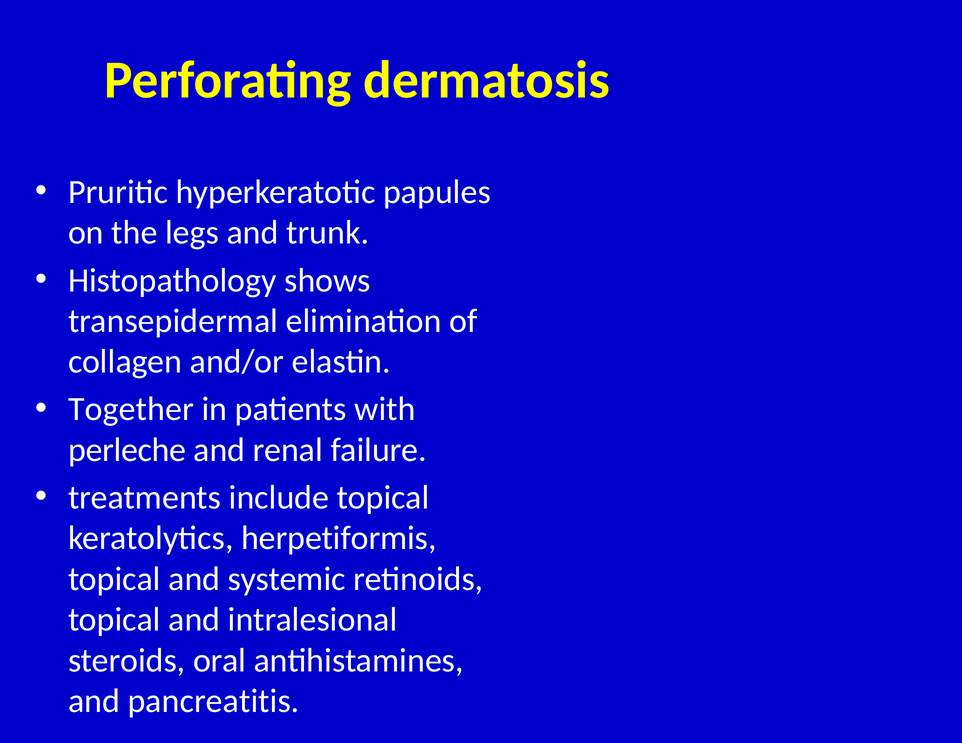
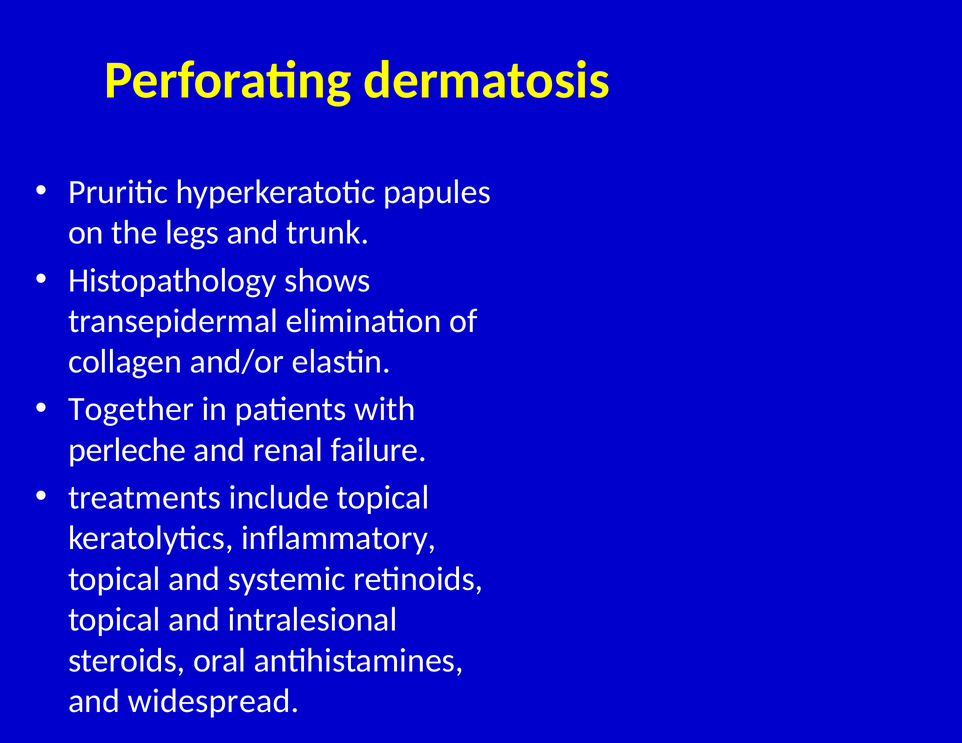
herpetiformis: herpetiformis -> inflammatory
pancreatitis: pancreatitis -> widespread
